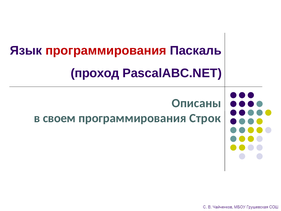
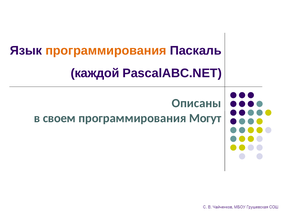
программирования at (106, 51) colour: red -> orange
проход: проход -> каждой
Строк: Строк -> Могут
